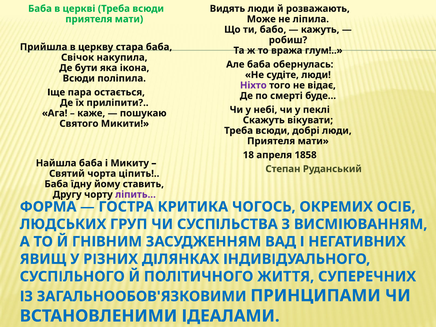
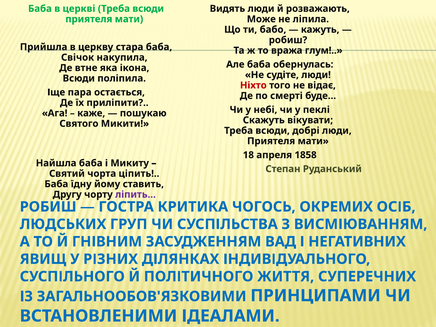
бути: бути -> втне
Ніхто colour: purple -> red
ФОРМА at (48, 207): ФОРМА -> РОБИШ
